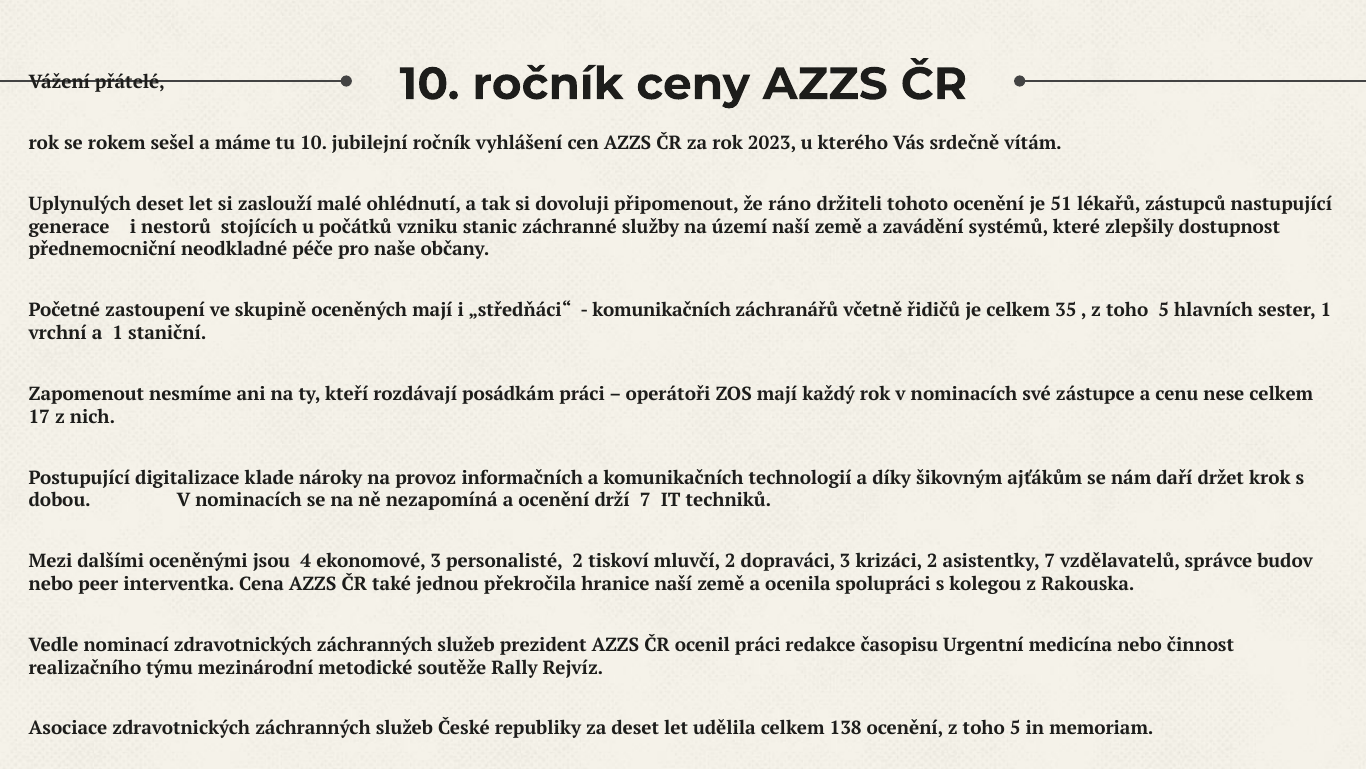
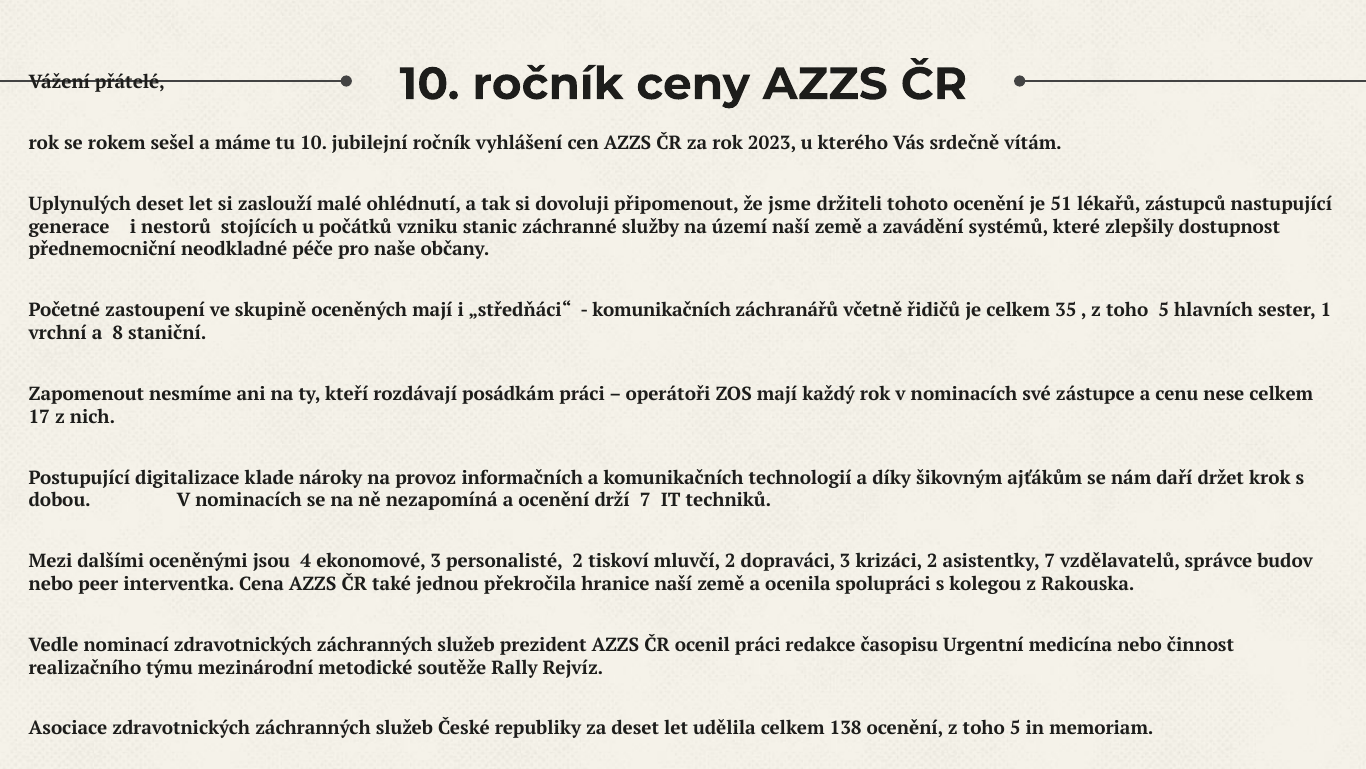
ráno: ráno -> jsme
a 1: 1 -> 8
